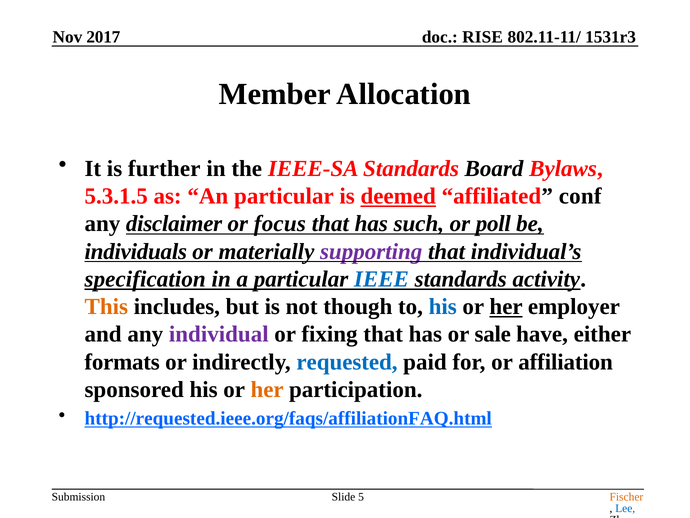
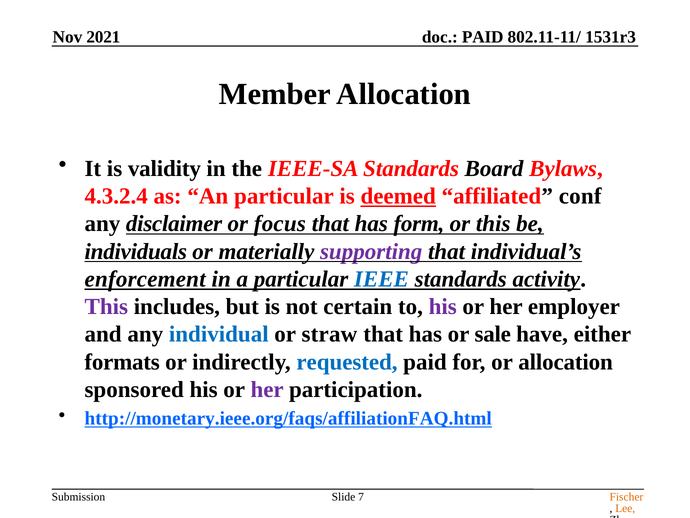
2017: 2017 -> 2021
RISE at (483, 37): RISE -> PAID
further: further -> validity
5.3.1.5: 5.3.1.5 -> 4.3.2.4
such: such -> form
or poll: poll -> this
specification: specification -> enforcement
This at (106, 306) colour: orange -> purple
though: though -> certain
his at (443, 306) colour: blue -> purple
her at (506, 306) underline: present -> none
individual colour: purple -> blue
fixing: fixing -> straw
or affiliation: affiliation -> allocation
her at (267, 389) colour: orange -> purple
http://requested.ieee.org/faqs/affiliationFAQ.html: http://requested.ieee.org/faqs/affiliationFAQ.html -> http://monetary.ieee.org/faqs/affiliationFAQ.html
5: 5 -> 7
Lee colour: blue -> orange
